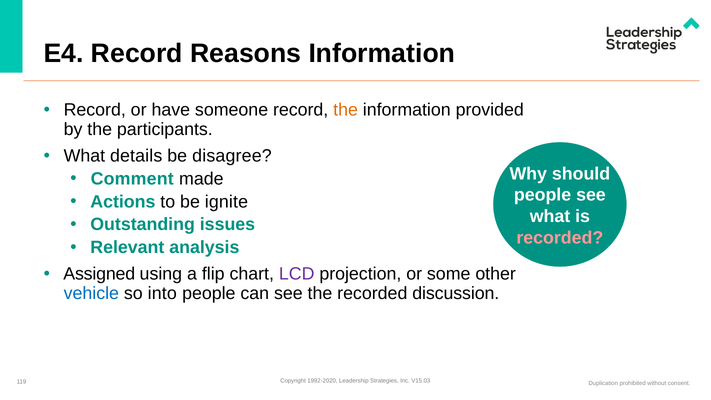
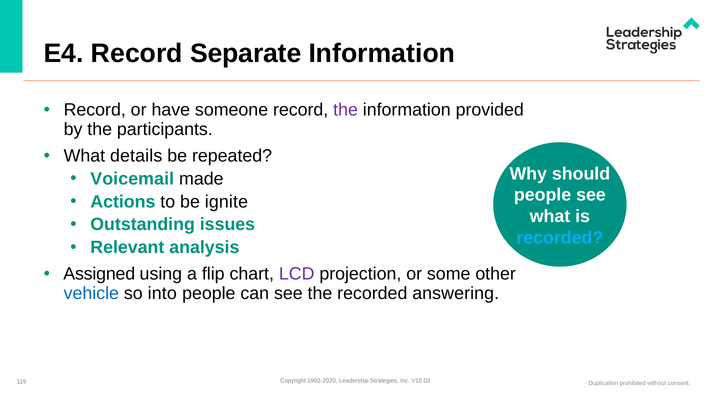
Reasons: Reasons -> Separate
the at (346, 110) colour: orange -> purple
disagree: disagree -> repeated
Comment: Comment -> Voicemail
recorded at (560, 238) colour: pink -> light blue
discussion: discussion -> answering
